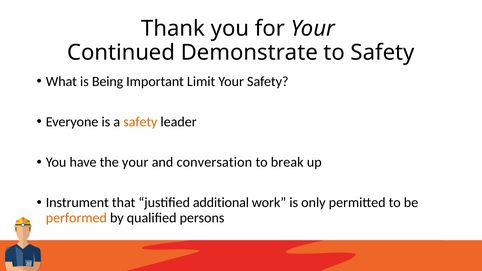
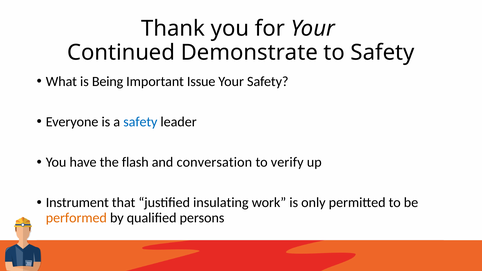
Limit: Limit -> Issue
safety at (140, 122) colour: orange -> blue
the your: your -> flash
break: break -> verify
additional: additional -> insulating
